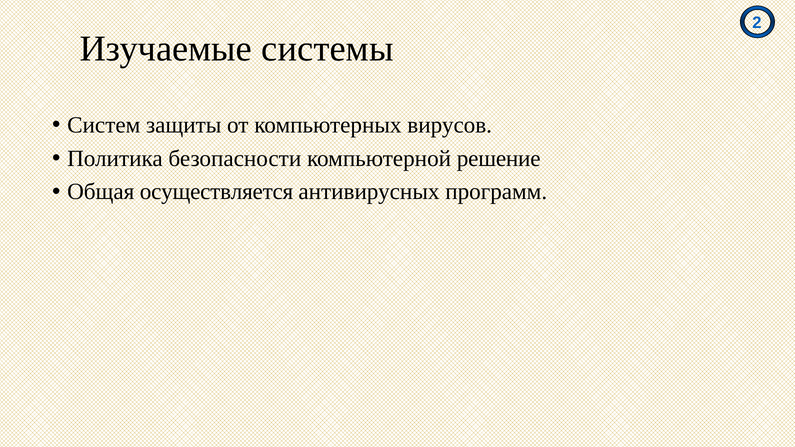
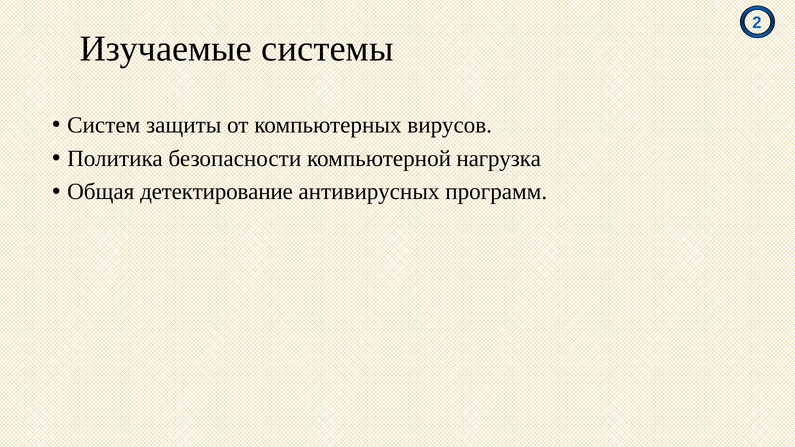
решение: решение -> нагрузка
осуществляется: осуществляется -> детектирование
